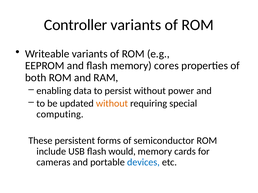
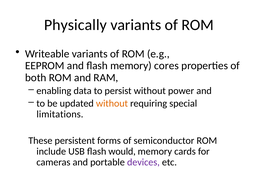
Controller: Controller -> Physically
computing: computing -> limitations
devices colour: blue -> purple
